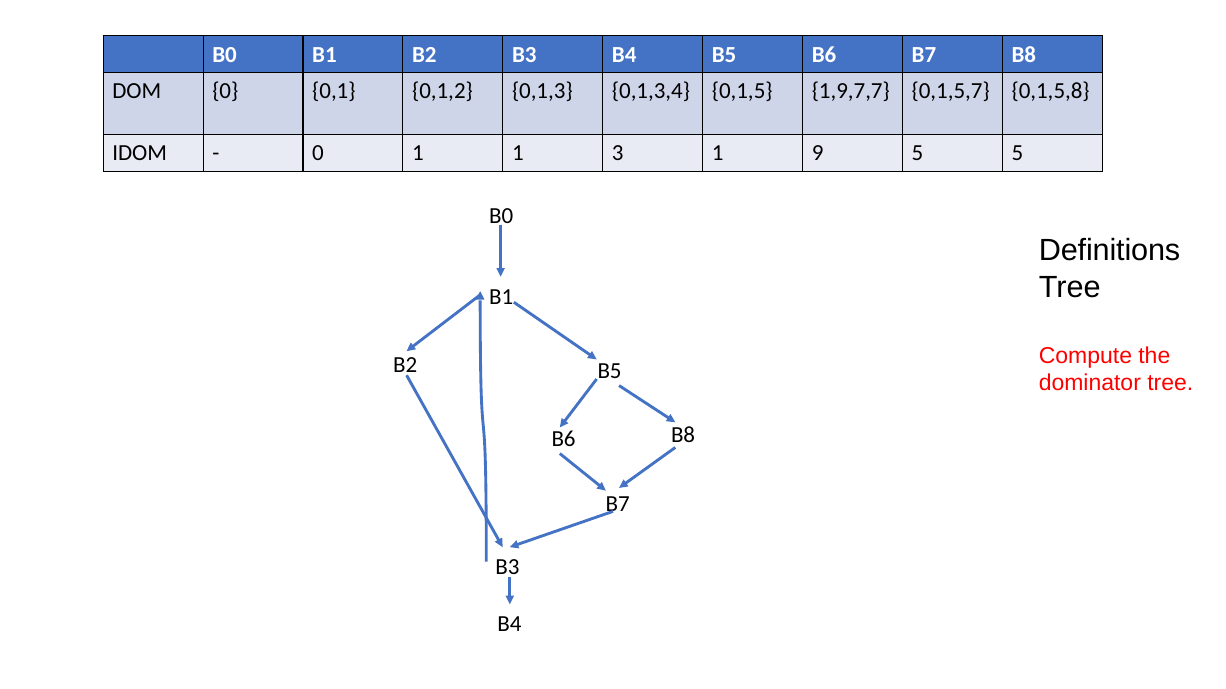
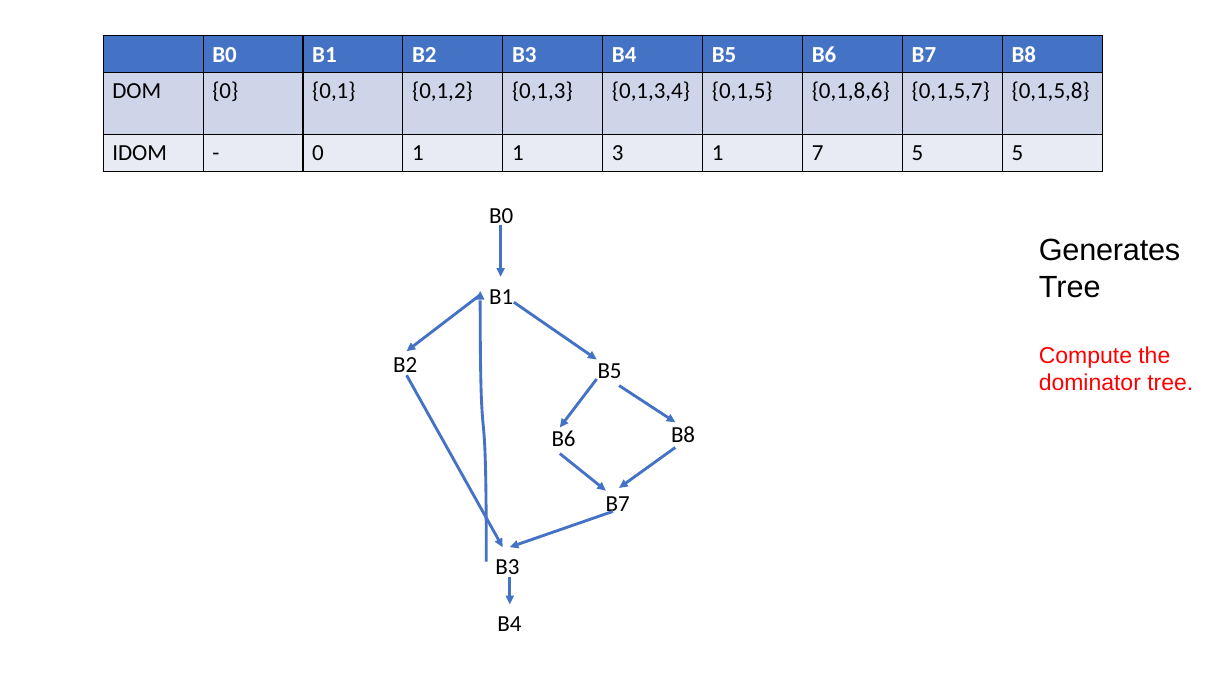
1,9,7,7: 1,9,7,7 -> 0,1,8,6
9: 9 -> 7
Definitions: Definitions -> Generates
